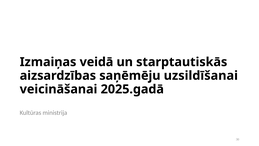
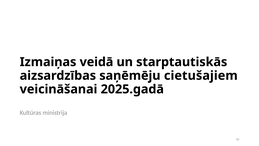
uzsildīšanai: uzsildīšanai -> cietušajiem
